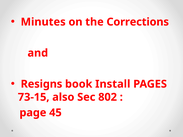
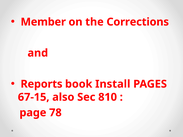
Minutes: Minutes -> Member
Resigns: Resigns -> Reports
73-15: 73-15 -> 67-15
802: 802 -> 810
45: 45 -> 78
